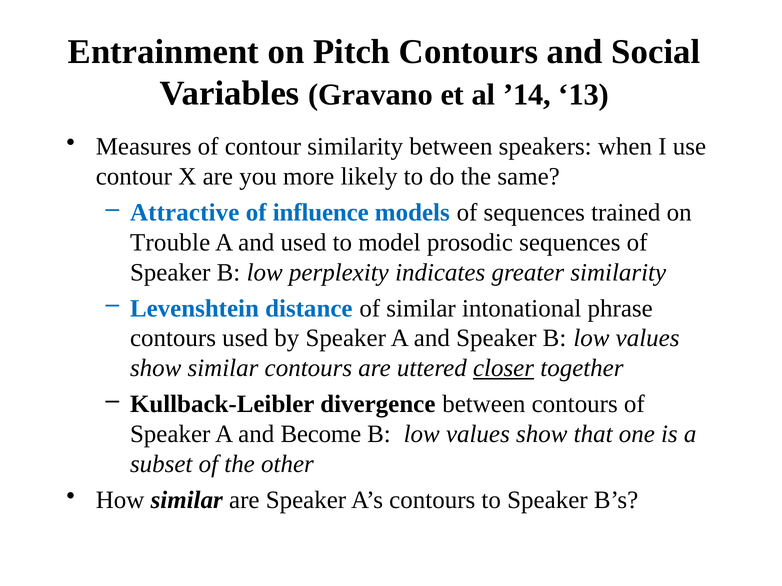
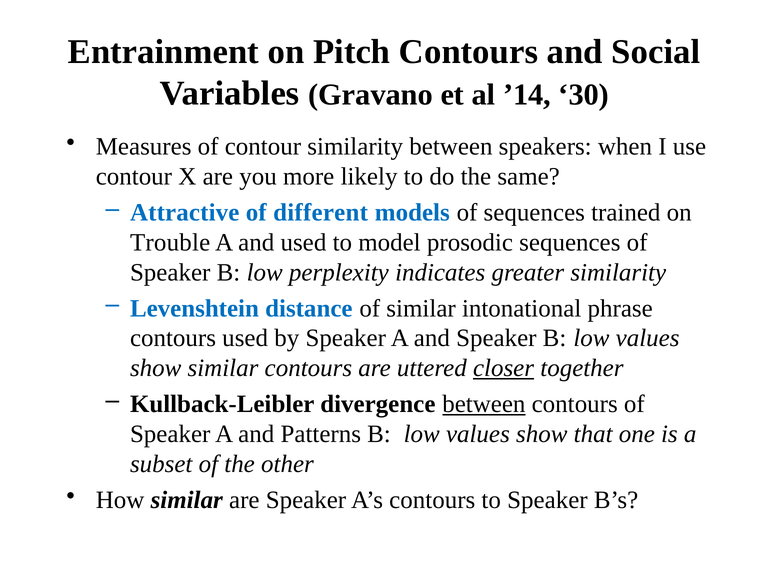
13: 13 -> 30
influence: influence -> different
between at (484, 405) underline: none -> present
Become: Become -> Patterns
